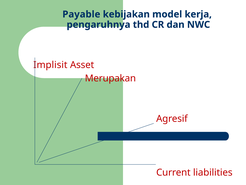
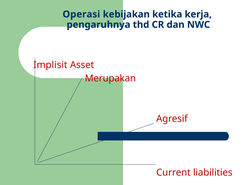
Payable: Payable -> Operasi
model: model -> ketika
